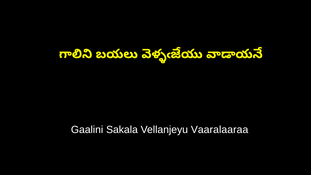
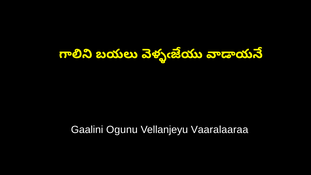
Sakala: Sakala -> Ogunu
